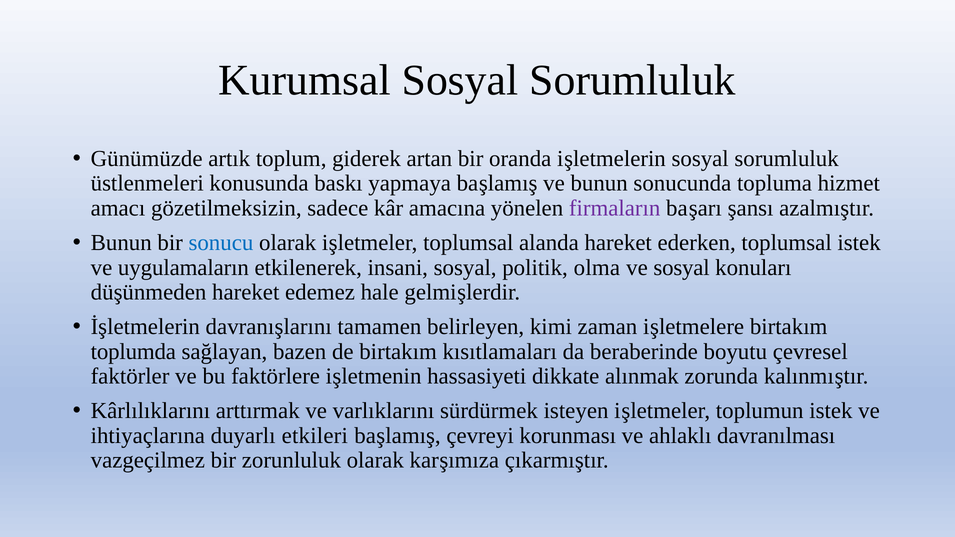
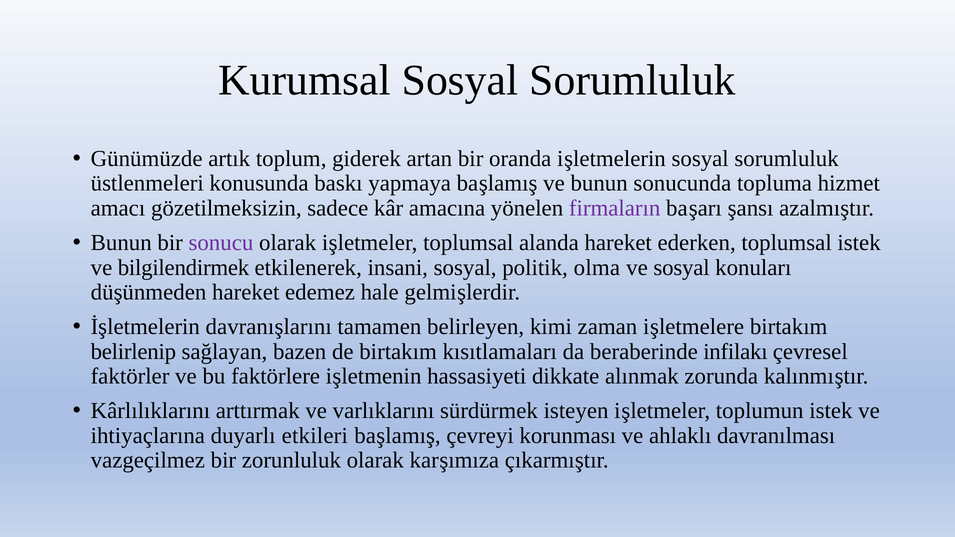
sonucu colour: blue -> purple
uygulamaların: uygulamaların -> bilgilendirmek
toplumda: toplumda -> belirlenip
boyutu: boyutu -> infilakı
